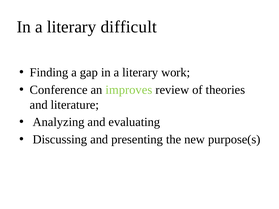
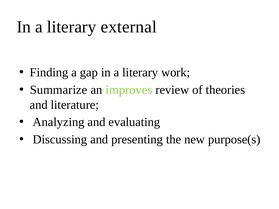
difficult: difficult -> external
Conference: Conference -> Summarize
